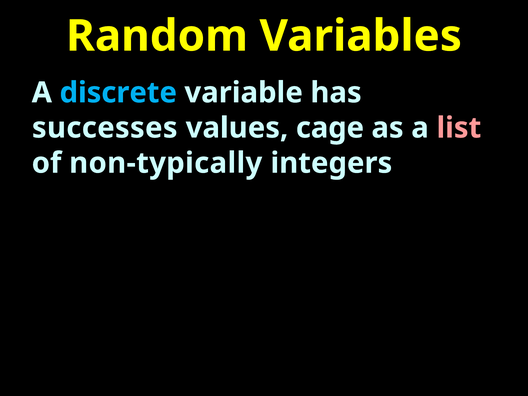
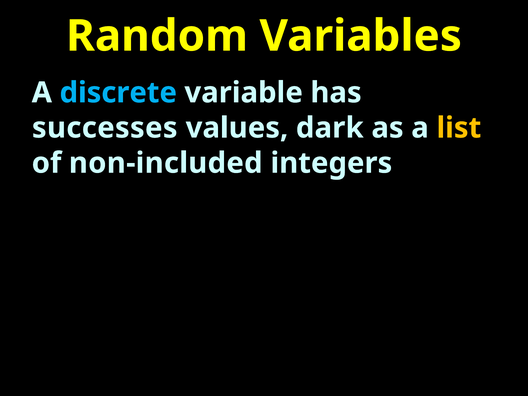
cage: cage -> dark
list colour: pink -> yellow
non-typically: non-typically -> non-included
